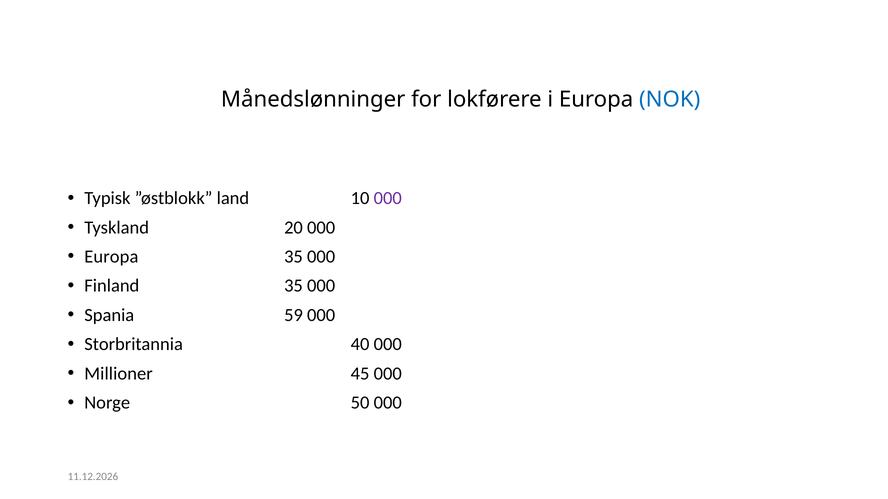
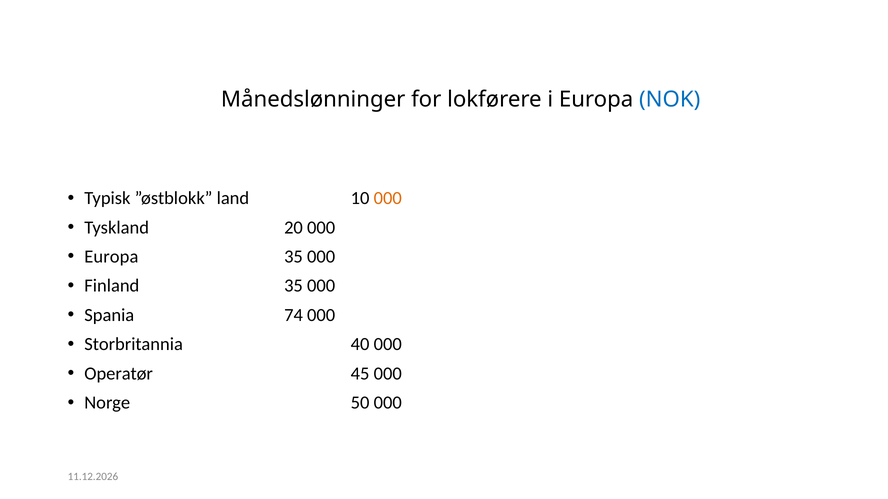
000 at (388, 198) colour: purple -> orange
59: 59 -> 74
Millioner: Millioner -> Operatør
